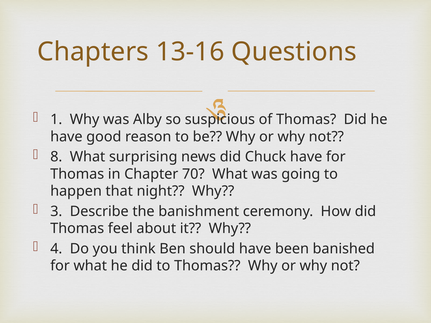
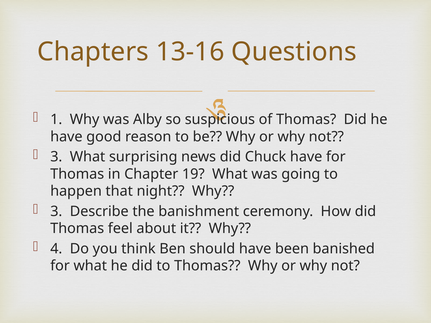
8 at (56, 157): 8 -> 3
70: 70 -> 19
